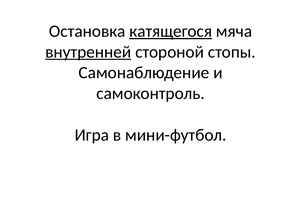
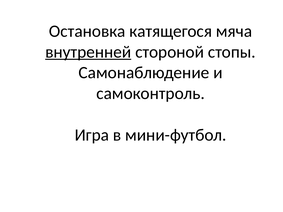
катящегося underline: present -> none
